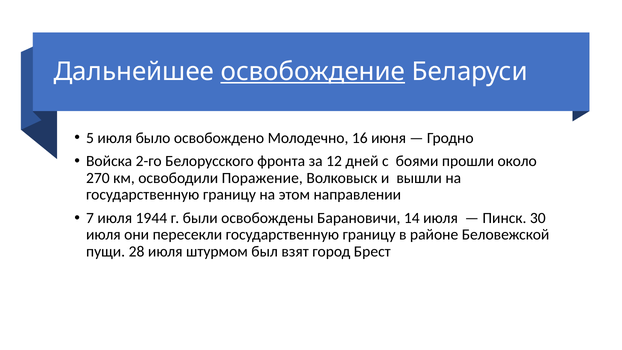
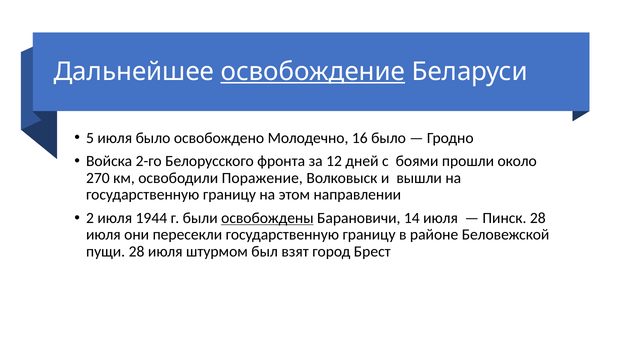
16 июня: июня -> было
7: 7 -> 2
освобождены underline: none -> present
Пинск 30: 30 -> 28
